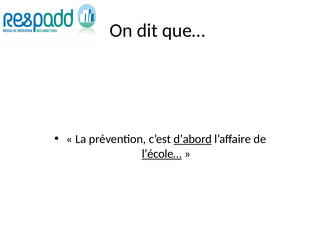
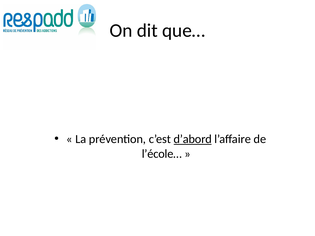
l’école… underline: present -> none
